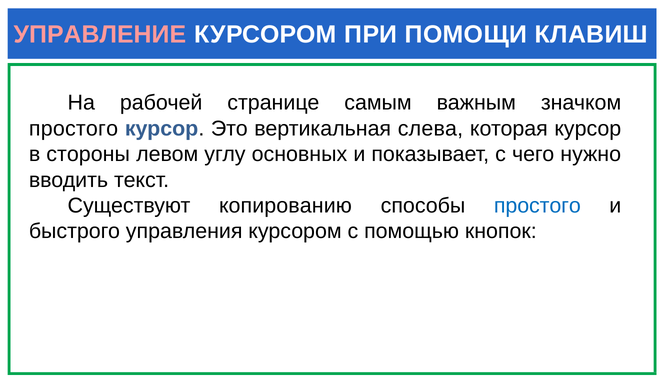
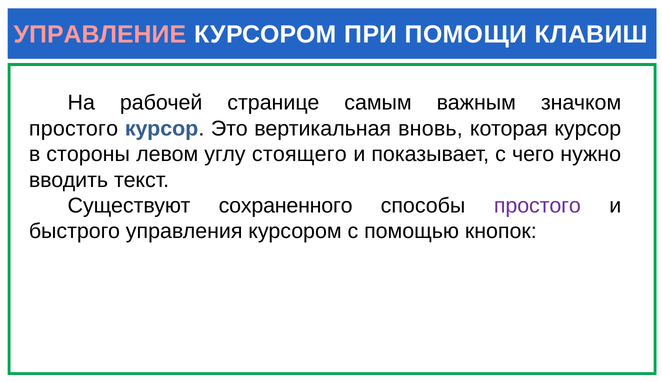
слева: слева -> вновь
основных: основных -> стоящего
копированию: копированию -> сохраненного
простого at (537, 206) colour: blue -> purple
